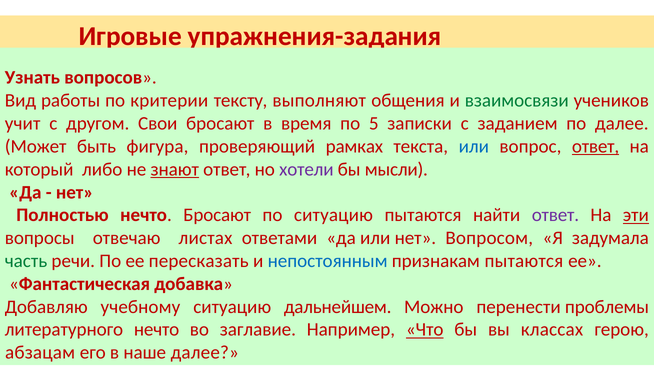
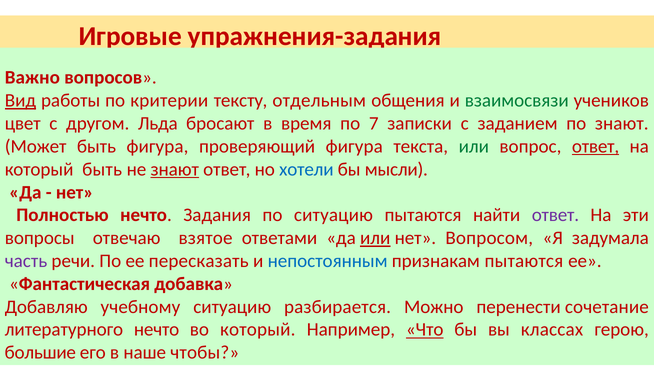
Узнать: Узнать -> Важно
Вид underline: none -> present
выполняют: выполняют -> отдельным
учит: учит -> цвет
Свои: Свои -> Льда
5: 5 -> 7
по далее: далее -> знают
проверяющий рамках: рамках -> фигура
или at (474, 146) colour: blue -> green
который либо: либо -> быть
хотели colour: purple -> blue
нечто Бросают: Бросают -> Задания
эти underline: present -> none
листах: листах -> взятое
или at (375, 238) underline: none -> present
часть colour: green -> purple
дальнейшем: дальнейшем -> разбирается
проблемы: проблемы -> сочетание
во заглавие: заглавие -> который
абзацам: абзацам -> большие
наше далее: далее -> чтобы
